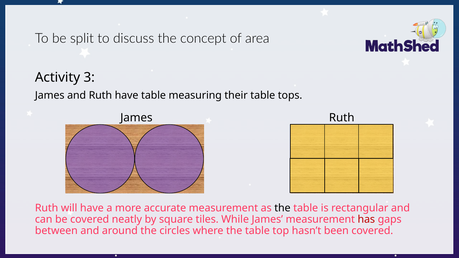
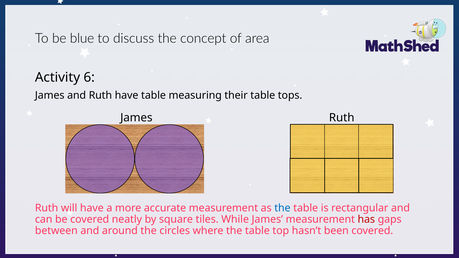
split: split -> blue
3: 3 -> 6
the at (282, 208) colour: black -> blue
